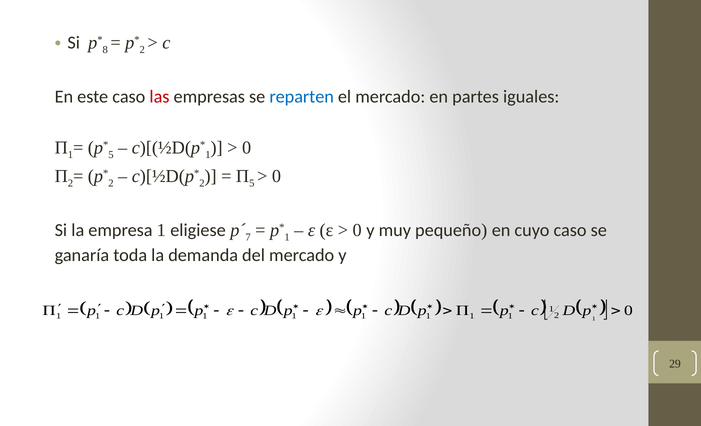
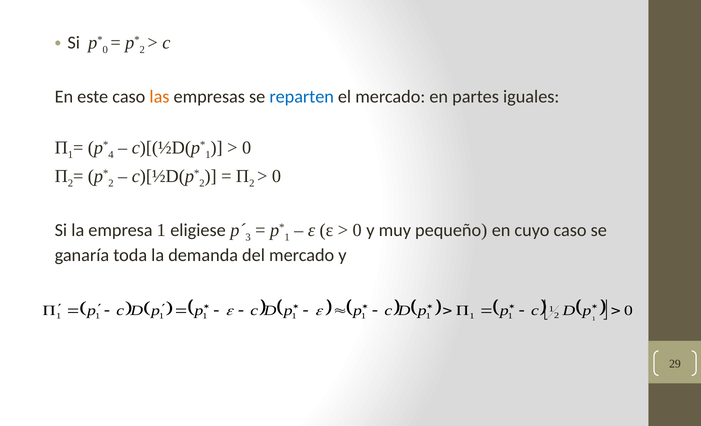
8 at (105, 50): 8 -> 0
las colour: red -> orange
5 at (111, 155): 5 -> 4
5 at (252, 184): 5 -> 2
7: 7 -> 3
